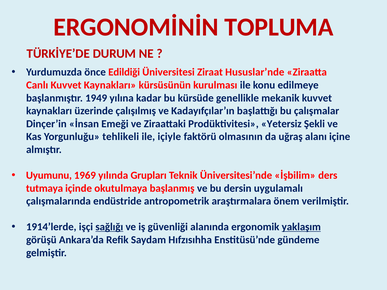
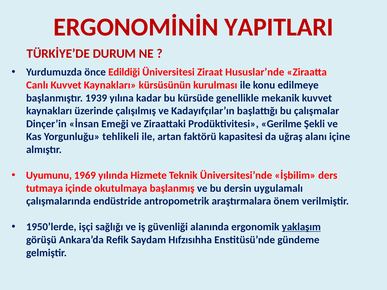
TOPLUMA: TOPLUMA -> YAPITLARI
1949: 1949 -> 1939
Yetersiz: Yetersiz -> Gerilme
içiyle: içiyle -> artan
olmasının: olmasının -> kapasitesi
Grupları: Grupları -> Hizmete
1914’lerde: 1914’lerde -> 1950’lerde
sağlığı underline: present -> none
